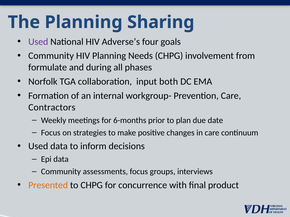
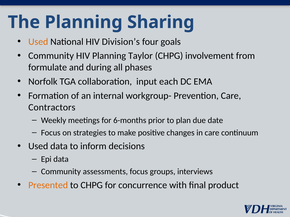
Used at (38, 42) colour: purple -> orange
Adverse’s: Adverse’s -> Division’s
Needs: Needs -> Taylor
both: both -> each
